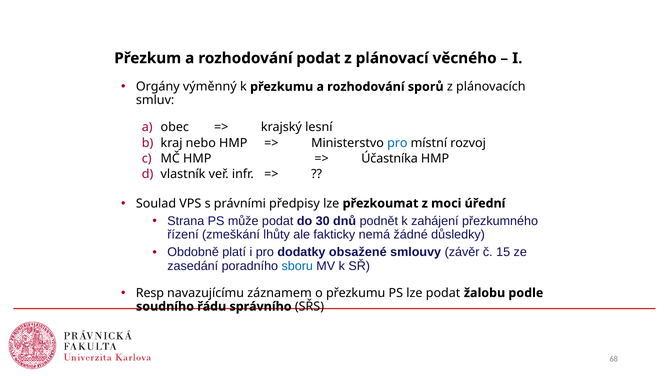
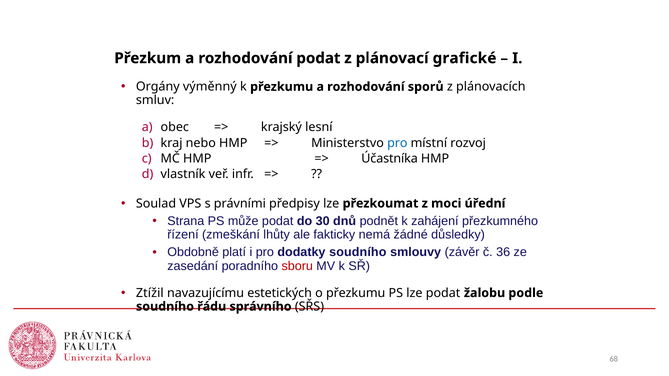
věcného: věcného -> grafické
dodatky obsažené: obsažené -> soudního
15: 15 -> 36
sboru colour: blue -> red
Resp: Resp -> Ztížil
záznamem: záznamem -> estetických
